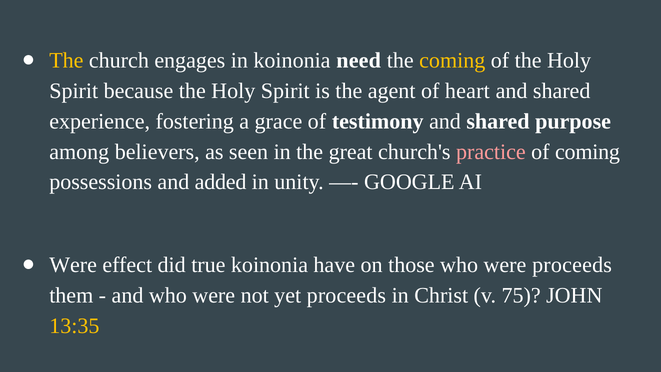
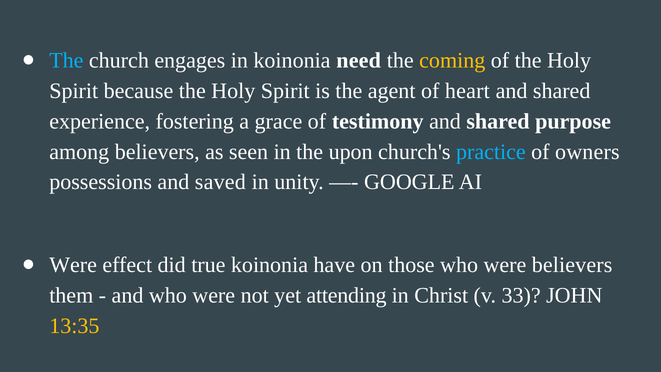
The at (66, 61) colour: yellow -> light blue
great: great -> upon
practice colour: pink -> light blue
of coming: coming -> owners
added: added -> saved
were proceeds: proceeds -> believers
yet proceeds: proceeds -> attending
75: 75 -> 33
